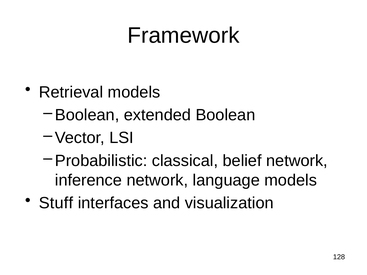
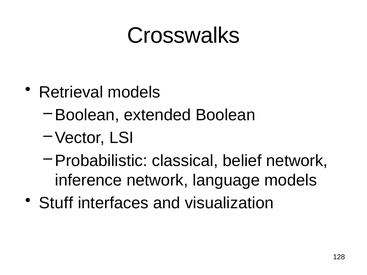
Framework: Framework -> Crosswalks
